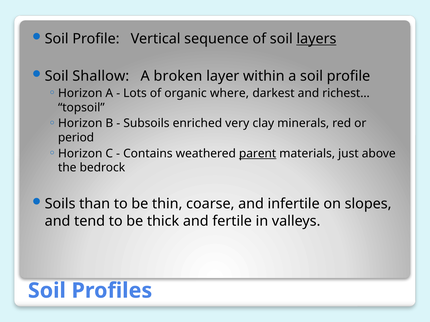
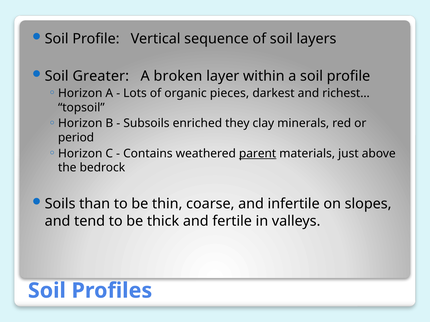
layers underline: present -> none
Shallow: Shallow -> Greater
where: where -> pieces
very: very -> they
